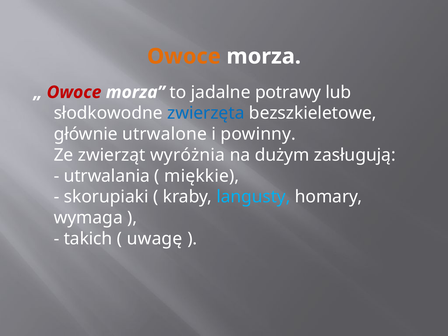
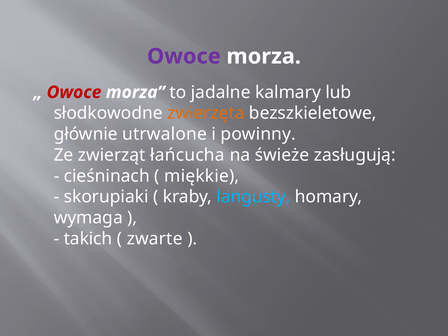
Owoce at (184, 56) colour: orange -> purple
potrawy: potrawy -> kalmary
zwierzęta colour: blue -> orange
wyróżnia: wyróżnia -> łańcucha
dużym: dużym -> świeże
utrwalania: utrwalania -> cieśninach
uwagę: uwagę -> zwarte
